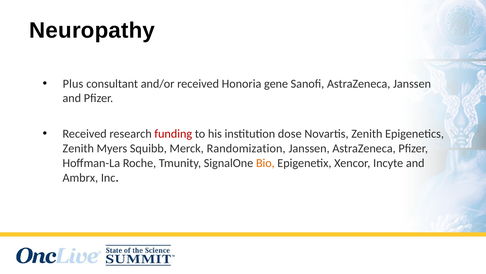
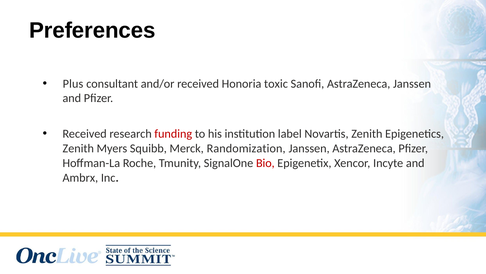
Neuropathy: Neuropathy -> Preferences
gene: gene -> toxic
dose: dose -> label
Bio colour: orange -> red
